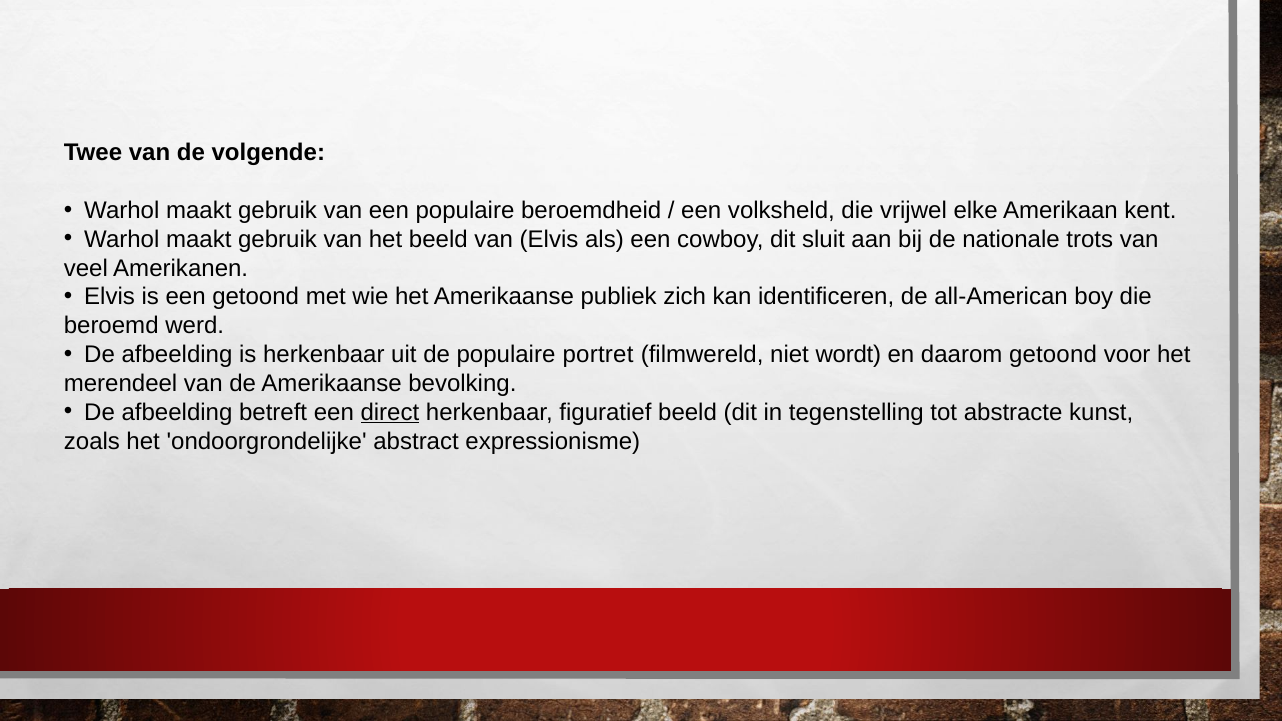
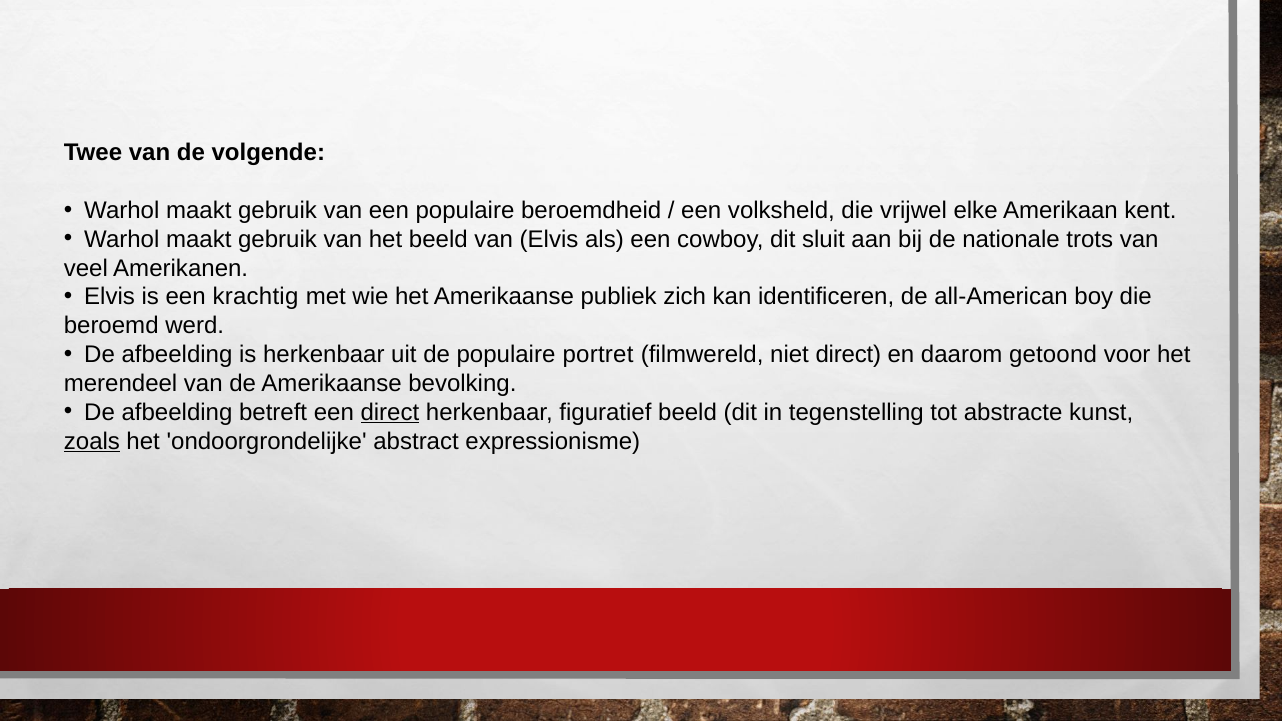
een getoond: getoond -> krachtig
niet wordt: wordt -> direct
zoals underline: none -> present
